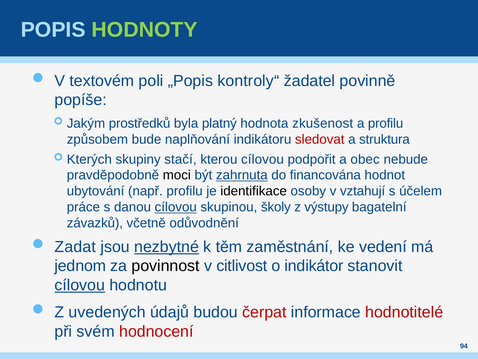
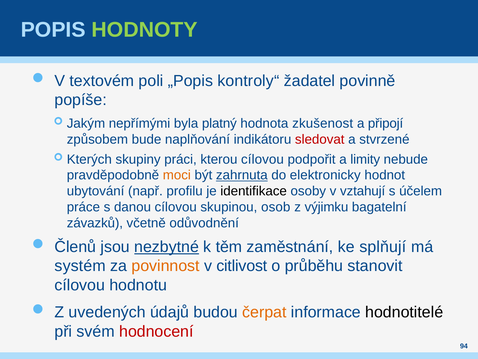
prostředků: prostředků -> nepřímými
a profilu: profilu -> připojí
struktura: struktura -> stvrzené
stačí: stačí -> práci
obec: obec -> limity
moci colour: black -> orange
financována: financována -> elektronicky
cílovou at (176, 207) underline: present -> none
školy: školy -> osob
výstupy: výstupy -> výjimku
Zadat: Zadat -> Členů
vedení: vedení -> splňují
jednom: jednom -> systém
povinnost colour: black -> orange
indikátor: indikátor -> průběhu
cílovou at (80, 285) underline: present -> none
čerpat colour: red -> orange
hodnotitelé colour: red -> black
